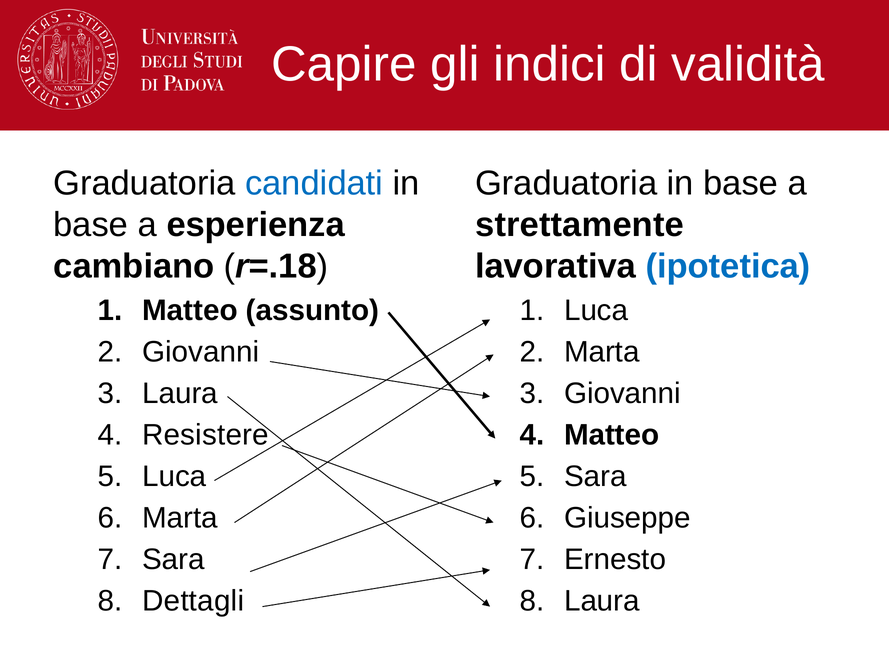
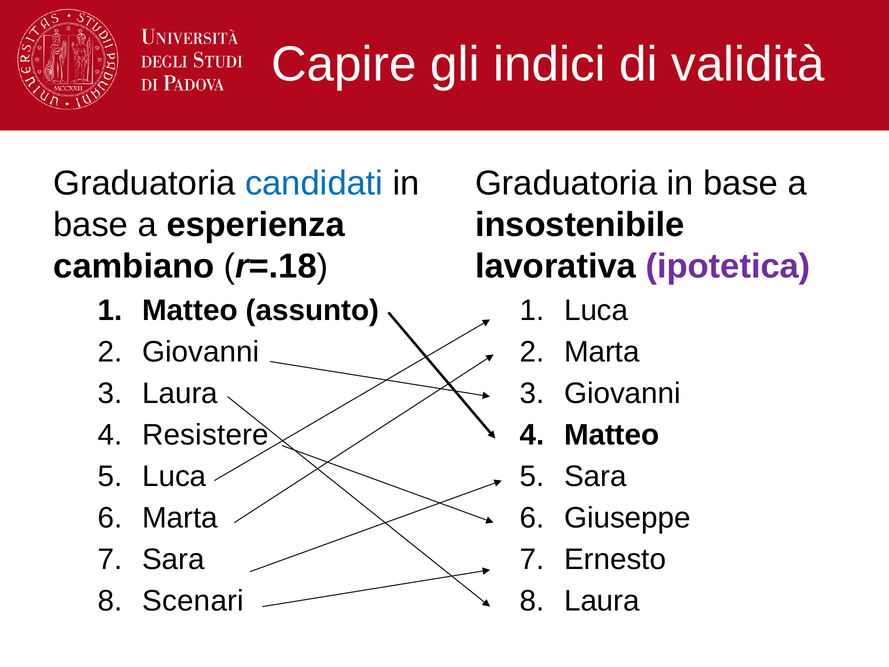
strettamente: strettamente -> insostenibile
ipotetica colour: blue -> purple
Dettagli: Dettagli -> Scenari
